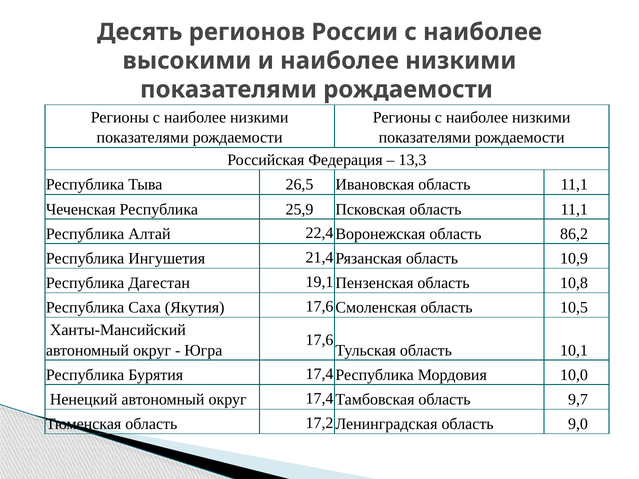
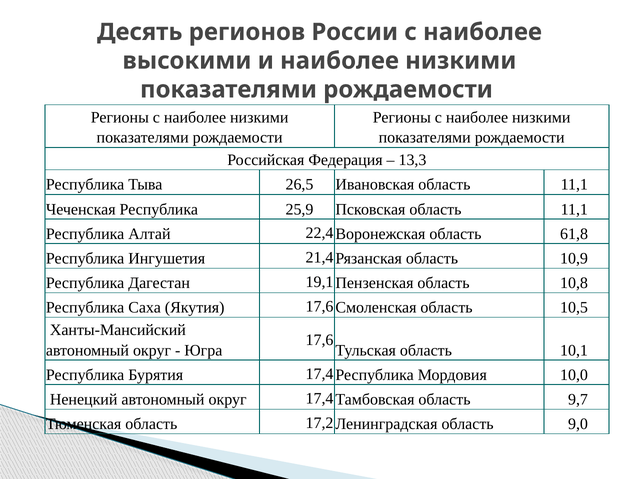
86,2: 86,2 -> 61,8
